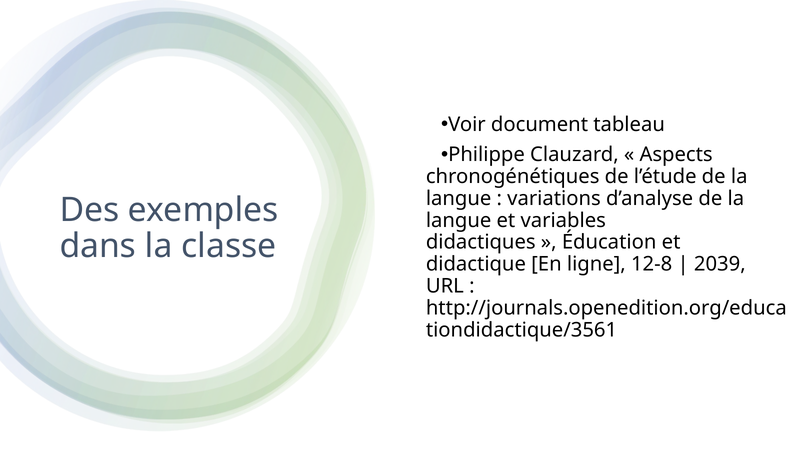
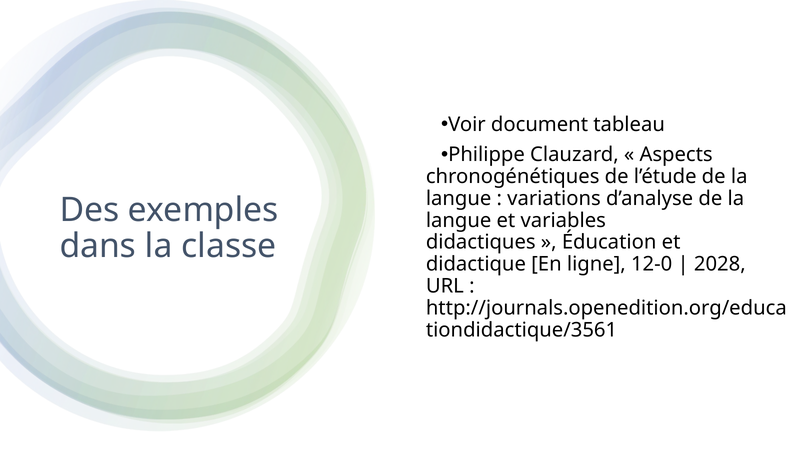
12-8: 12-8 -> 12-0
2039: 2039 -> 2028
